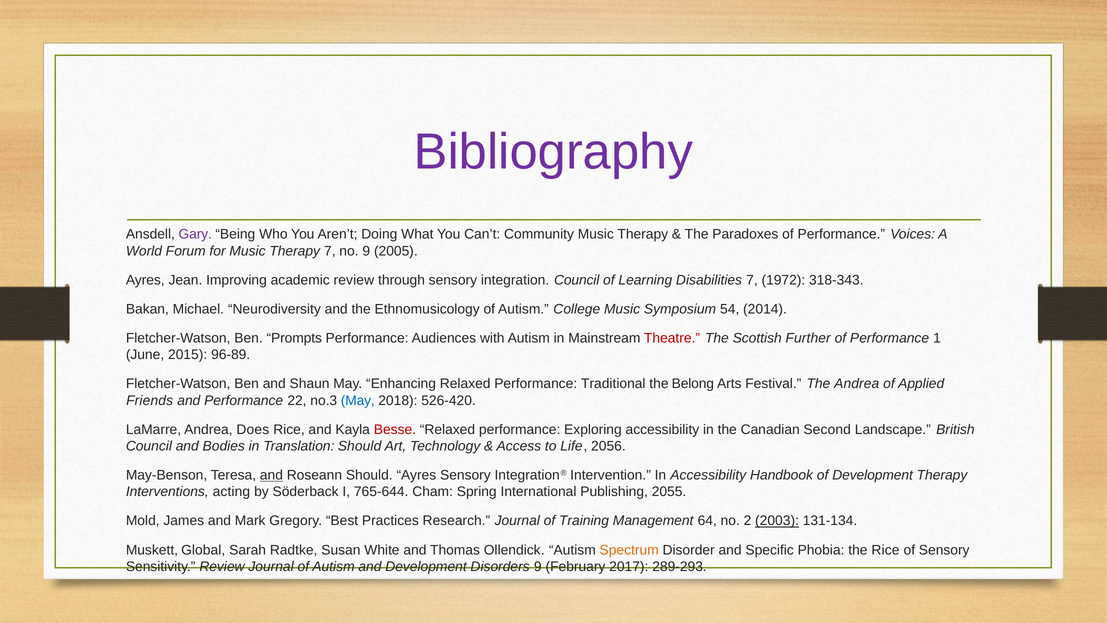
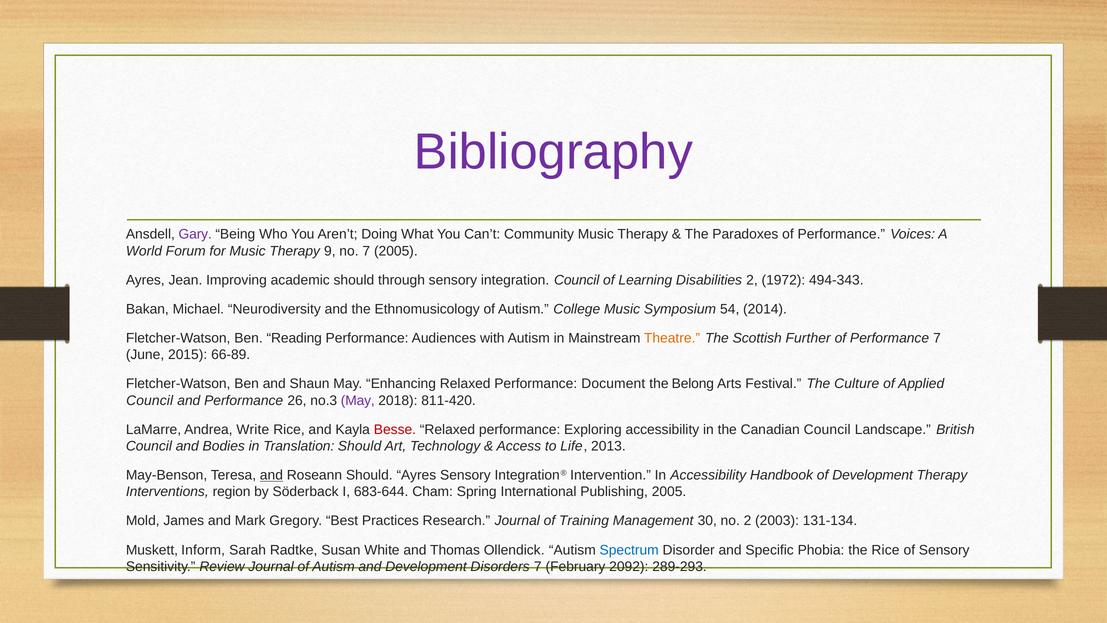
Therapy 7: 7 -> 9
no 9: 9 -> 7
academic review: review -> should
Disabilities 7: 7 -> 2
318-343: 318-343 -> 494-343
Prompts: Prompts -> Reading
Theatre colour: red -> orange
Performance 1: 1 -> 7
96-89: 96-89 -> 66-89
Traditional: Traditional -> Document
The Andrea: Andrea -> Culture
Friends at (150, 400): Friends -> Council
22: 22 -> 26
May at (358, 400) colour: blue -> purple
526-420: 526-420 -> 811-420
Does: Does -> Write
Canadian Second: Second -> Council
2056: 2056 -> 2013
acting: acting -> region
765-644: 765-644 -> 683-644
Publishing 2055: 2055 -> 2005
64: 64 -> 30
2003 underline: present -> none
Global: Global -> Inform
Spectrum colour: orange -> blue
Disorders 9: 9 -> 7
2017: 2017 -> 2092
